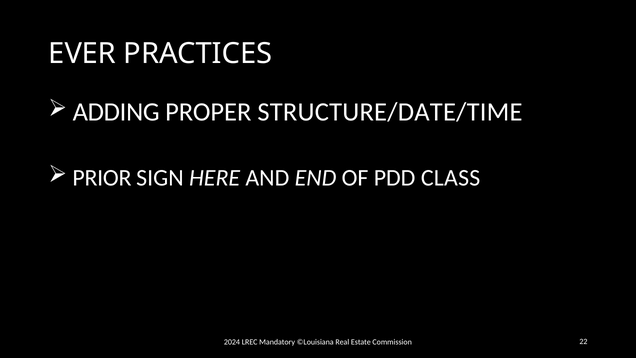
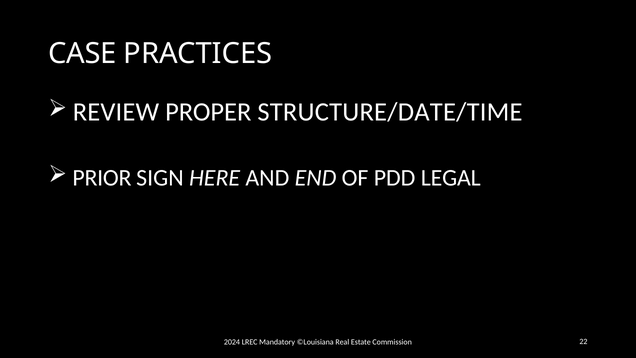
EVER: EVER -> CASE
ADDING: ADDING -> REVIEW
CLASS: CLASS -> LEGAL
